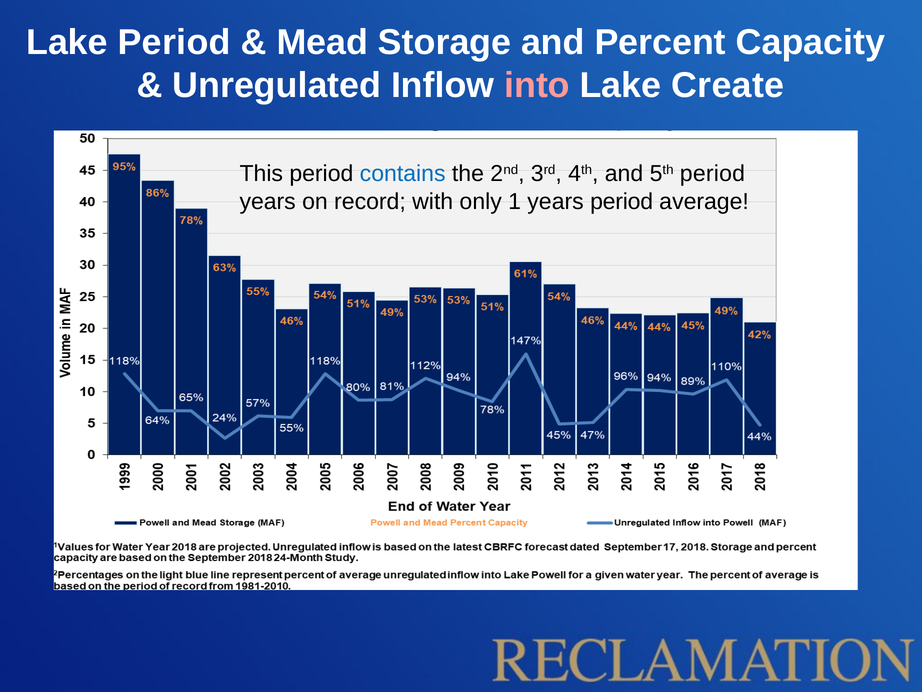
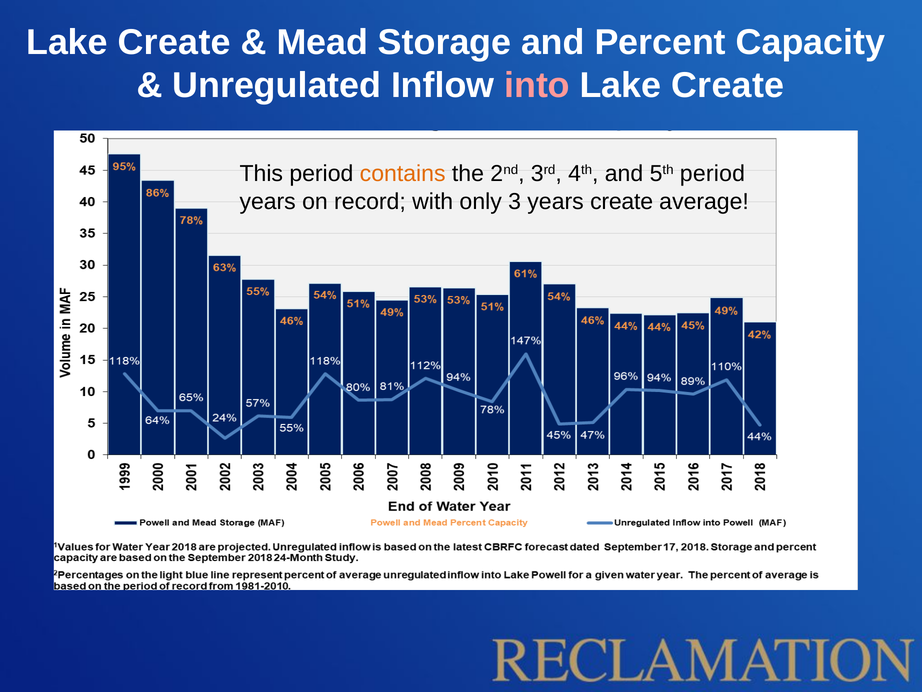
Period at (174, 42): Period -> Create
contains colour: blue -> orange
1: 1 -> 3
years period: period -> create
